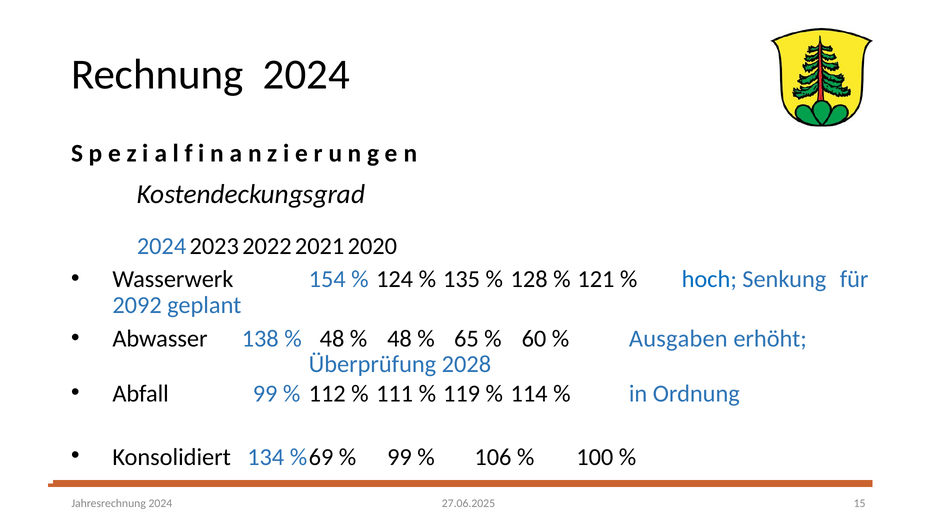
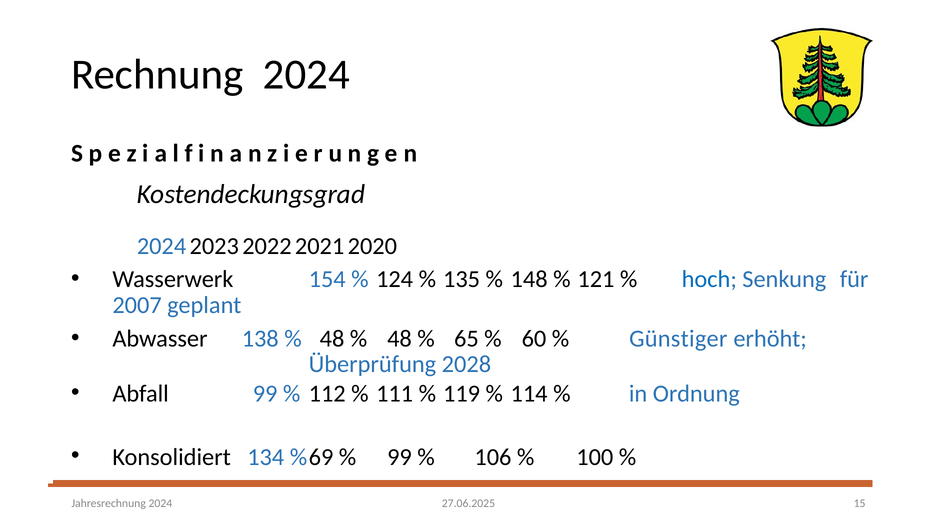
128: 128 -> 148
2092: 2092 -> 2007
Ausgaben: Ausgaben -> Günstiger
